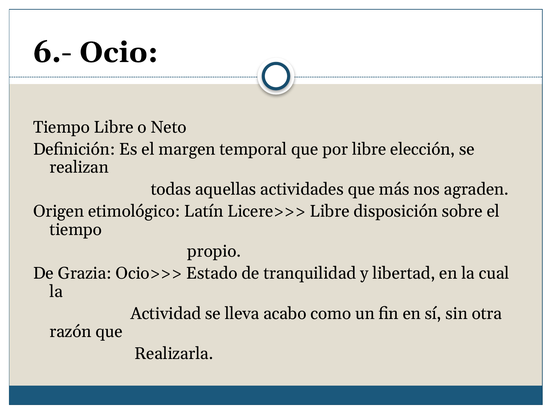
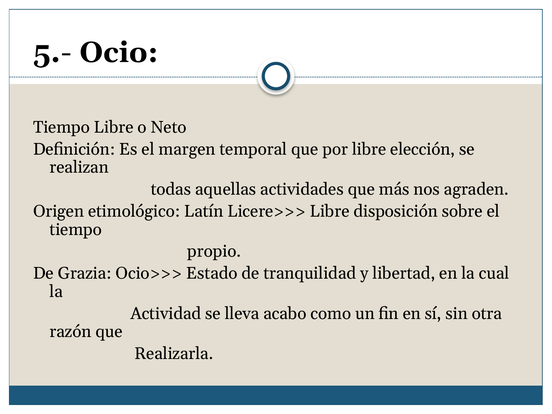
6.-: 6.- -> 5.-
